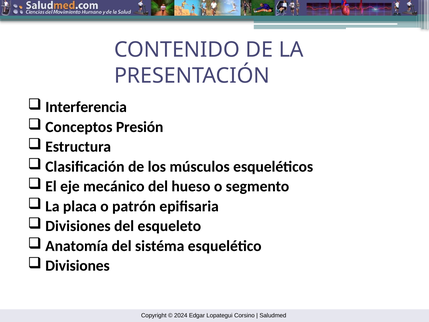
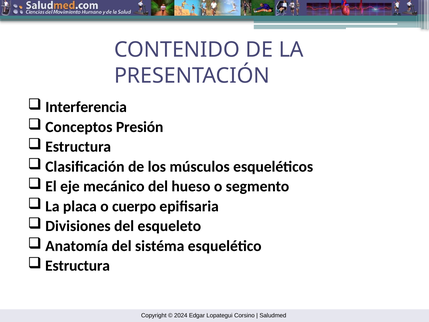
patrón: patrón -> cuerpo
Divisiones at (78, 266): Divisiones -> Estructura
